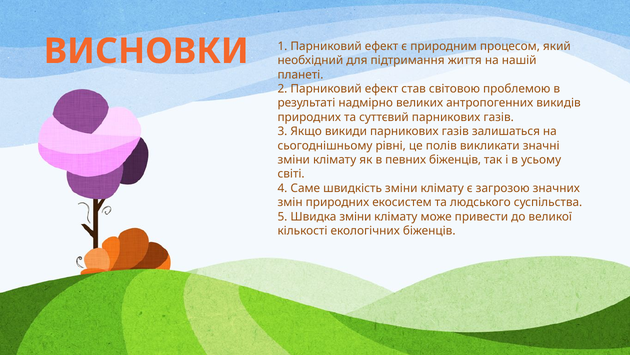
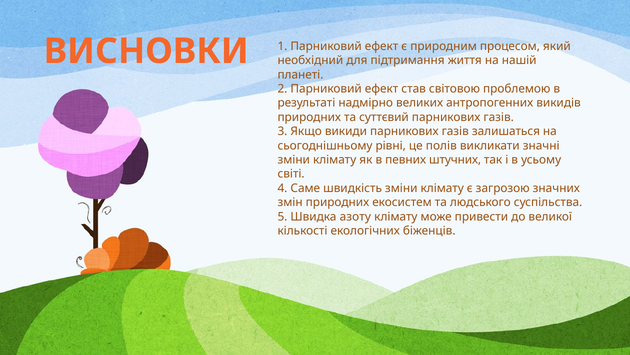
певних біженців: біженців -> штучних
Швидка зміни: зміни -> азоту
